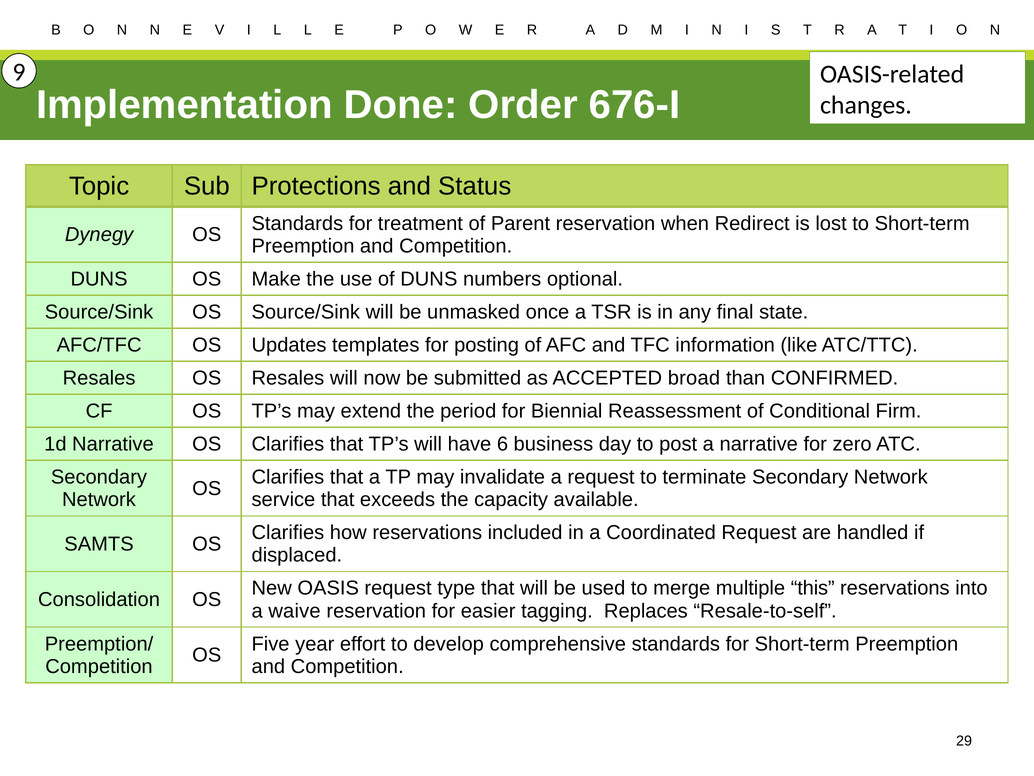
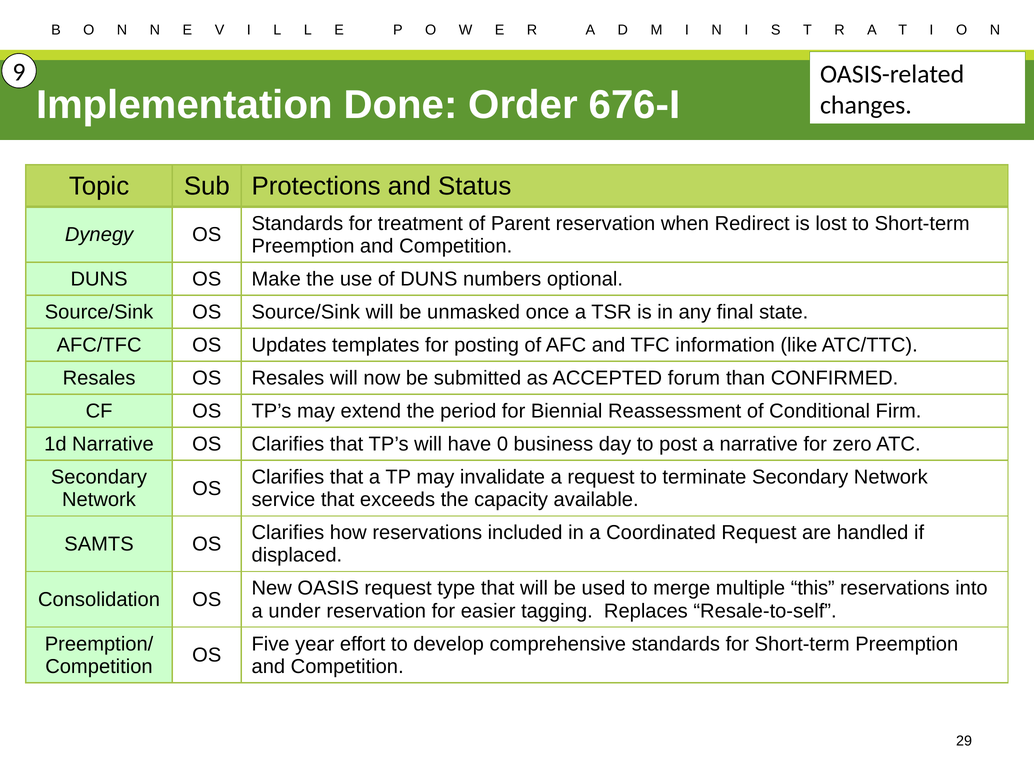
broad: broad -> forum
6: 6 -> 0
waive: waive -> under
